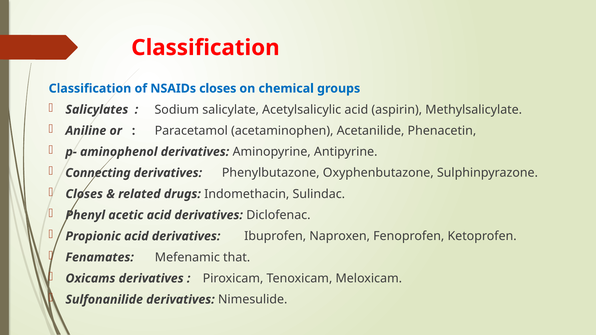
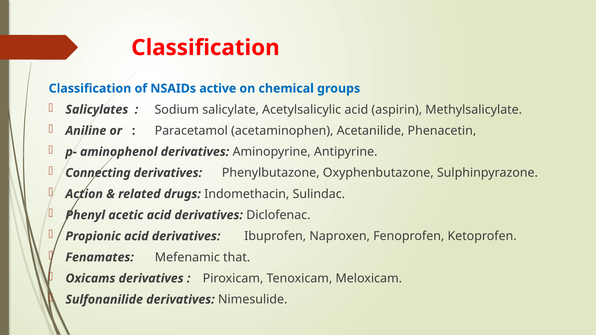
NSAIDs closes: closes -> active
Closes at (84, 194): Closes -> Action
